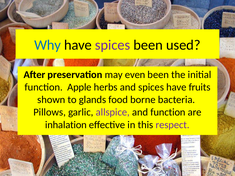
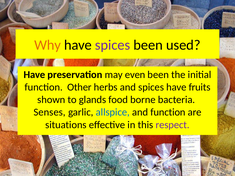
Why colour: blue -> orange
After at (34, 75): After -> Have
Apple: Apple -> Other
Pillows: Pillows -> Senses
allspice colour: purple -> blue
inhalation: inhalation -> situations
